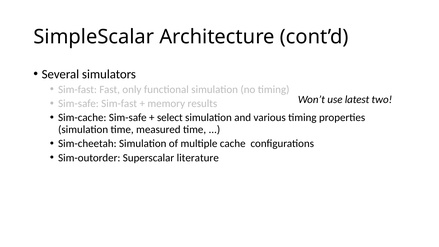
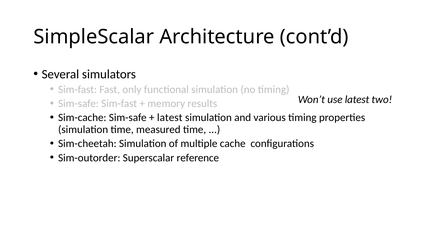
select at (170, 118): select -> latest
literature: literature -> reference
